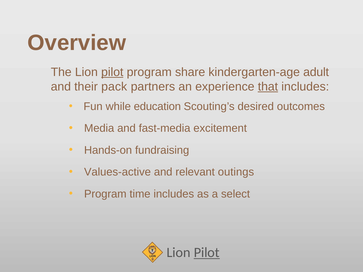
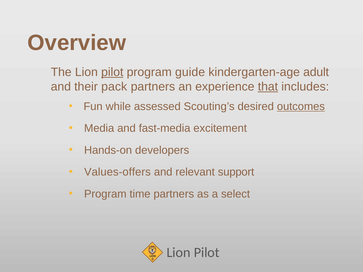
share: share -> guide
education: education -> assessed
outcomes underline: none -> present
fundraising: fundraising -> developers
Values-active: Values-active -> Values-offers
outings: outings -> support
time includes: includes -> partners
Pilot at (207, 253) underline: present -> none
